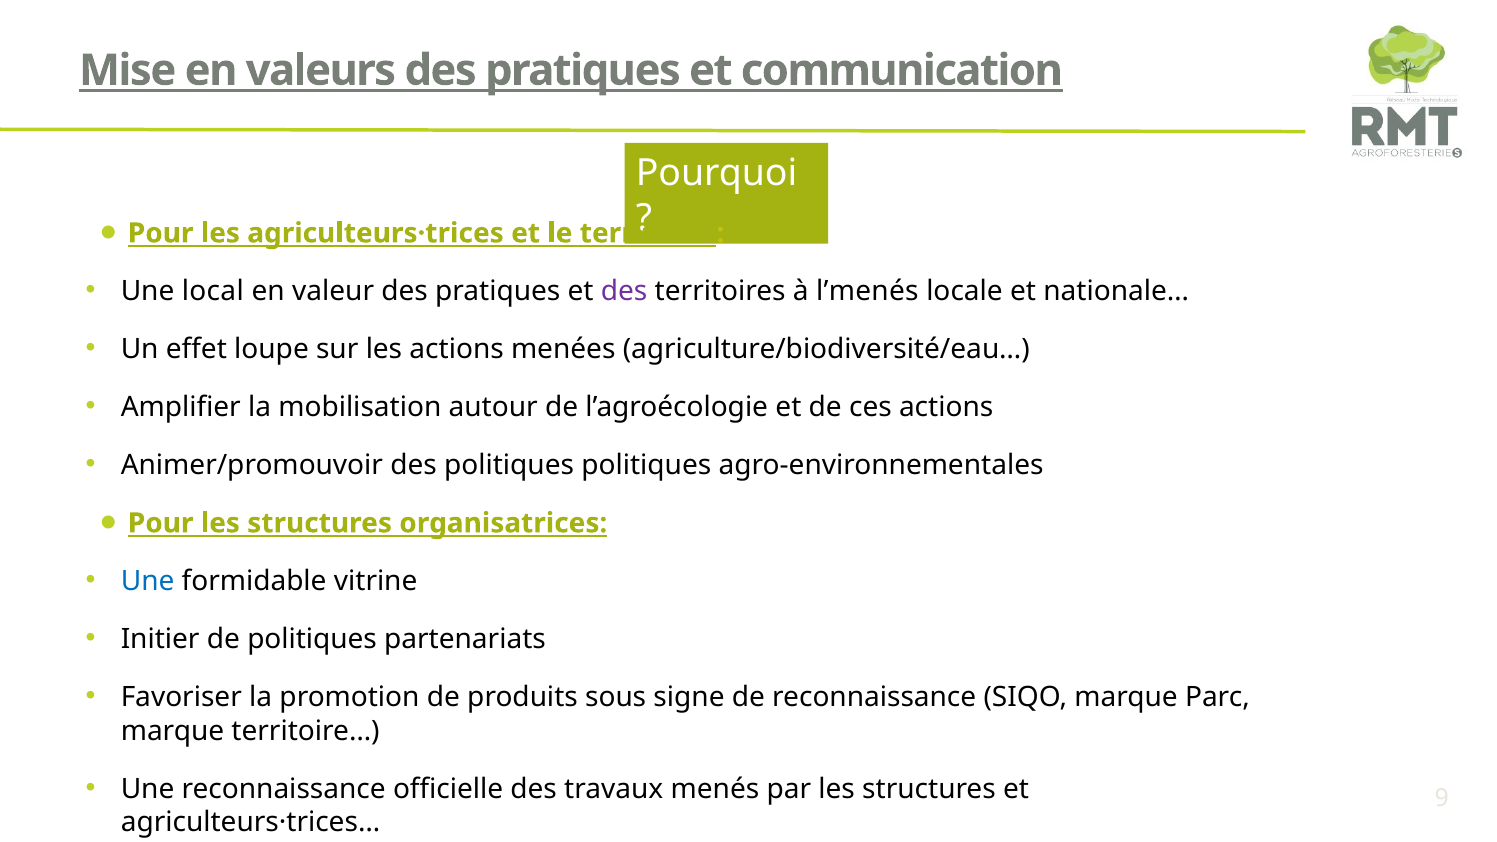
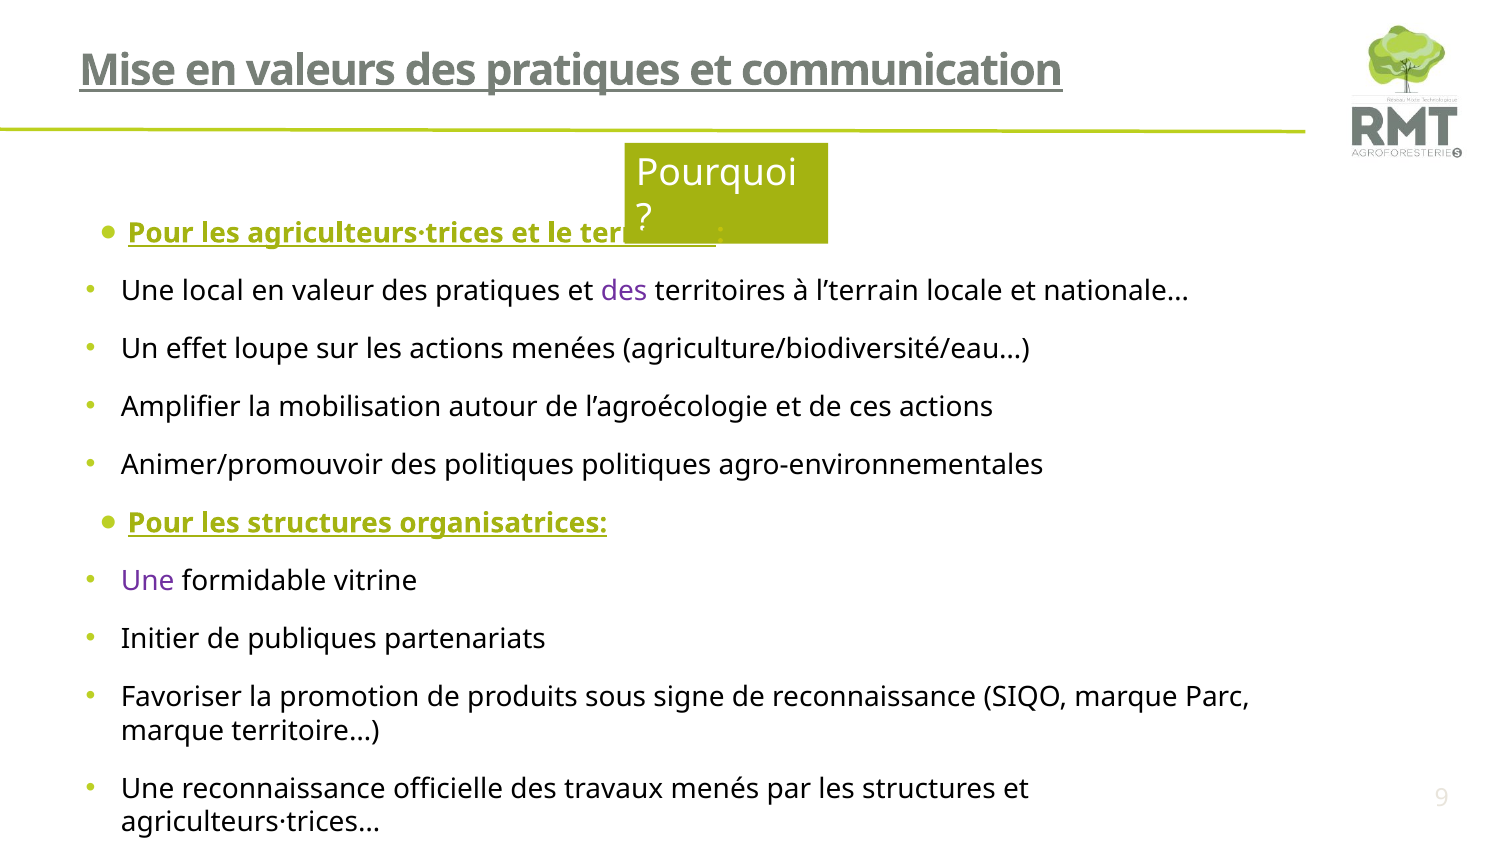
l’menés: l’menés -> l’terrain
Une at (148, 581) colour: blue -> purple
de politiques: politiques -> publiques
